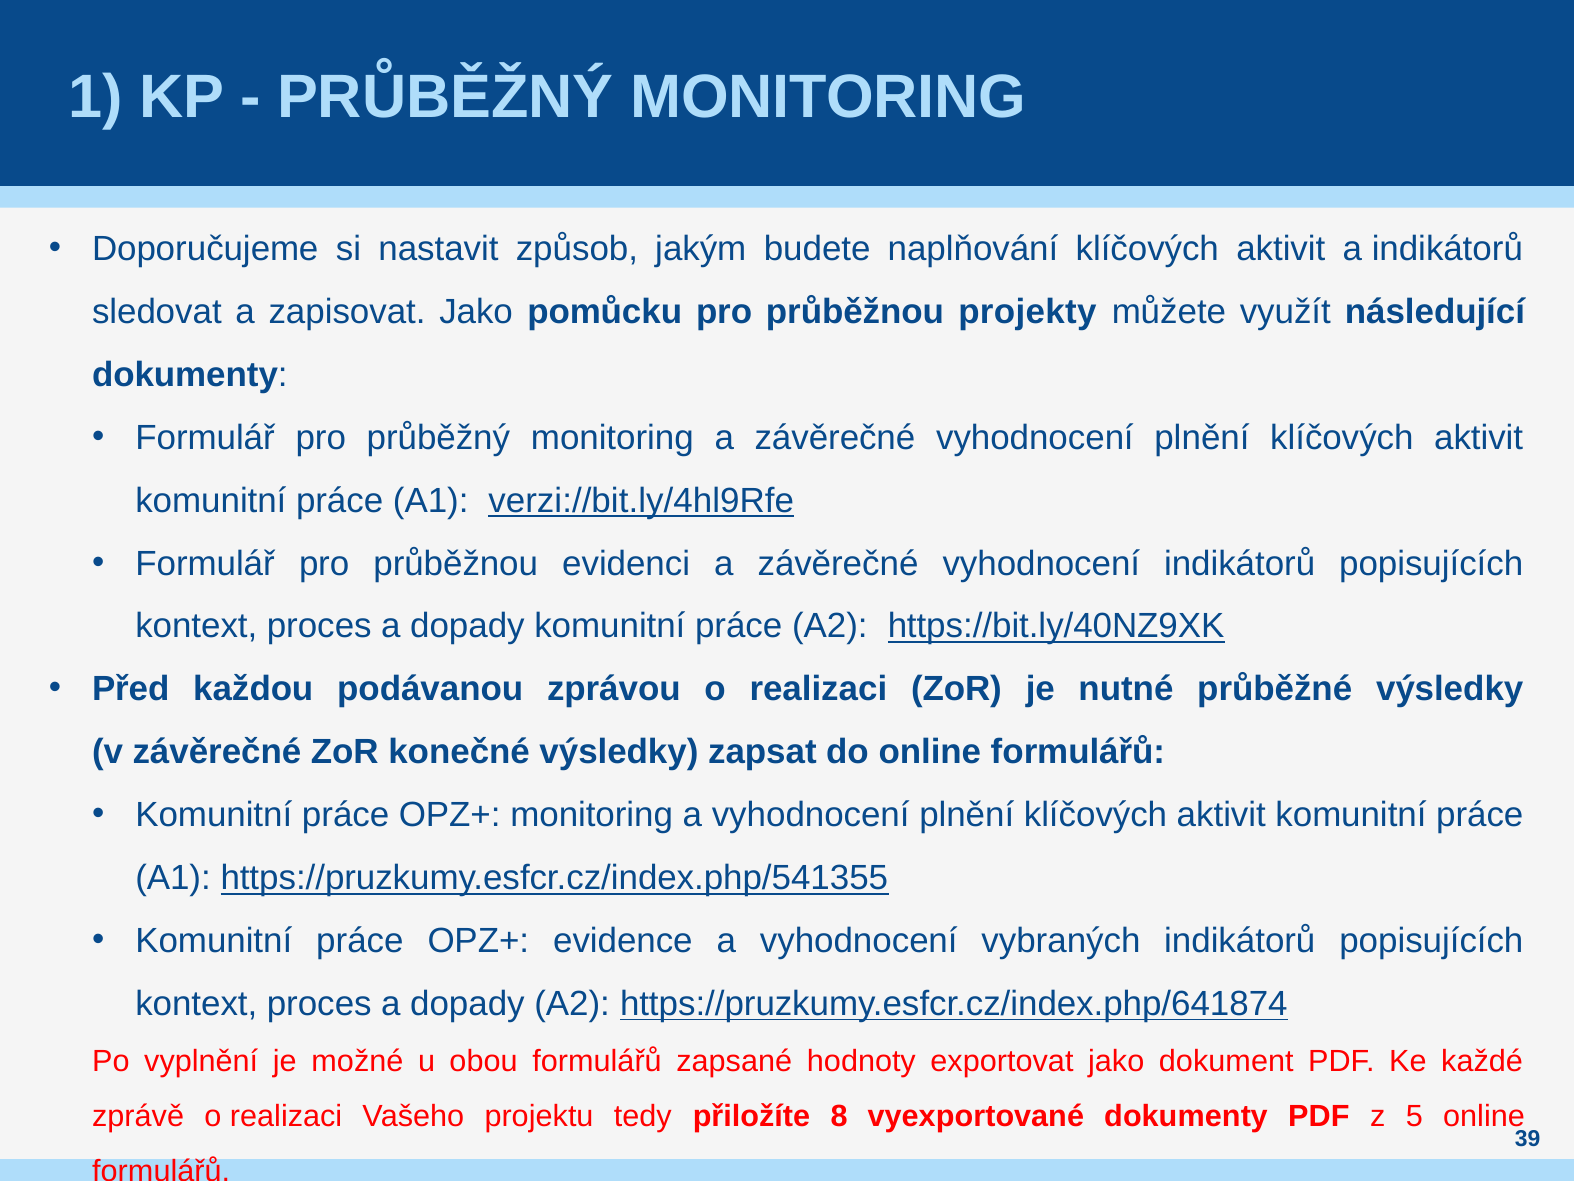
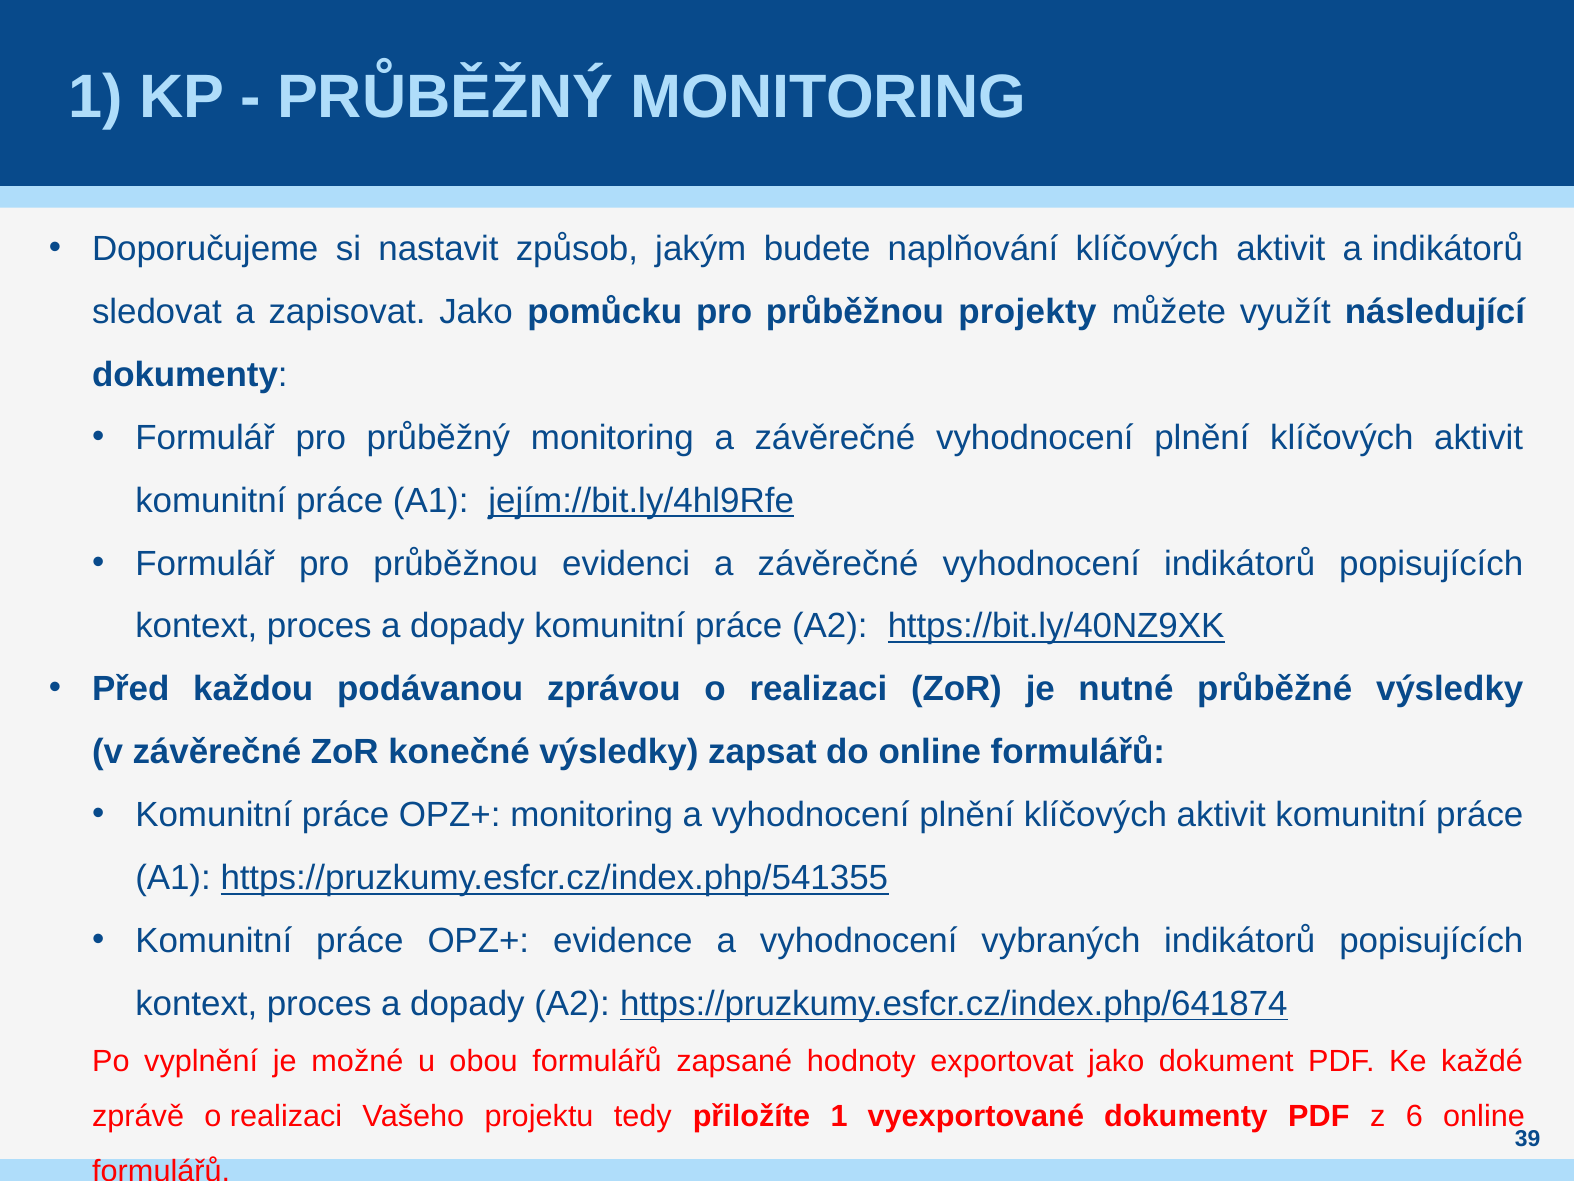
verzi://bit.ly/4hl9Rfe: verzi://bit.ly/4hl9Rfe -> jejím://bit.ly/4hl9Rfe
přiložíte 8: 8 -> 1
5: 5 -> 6
